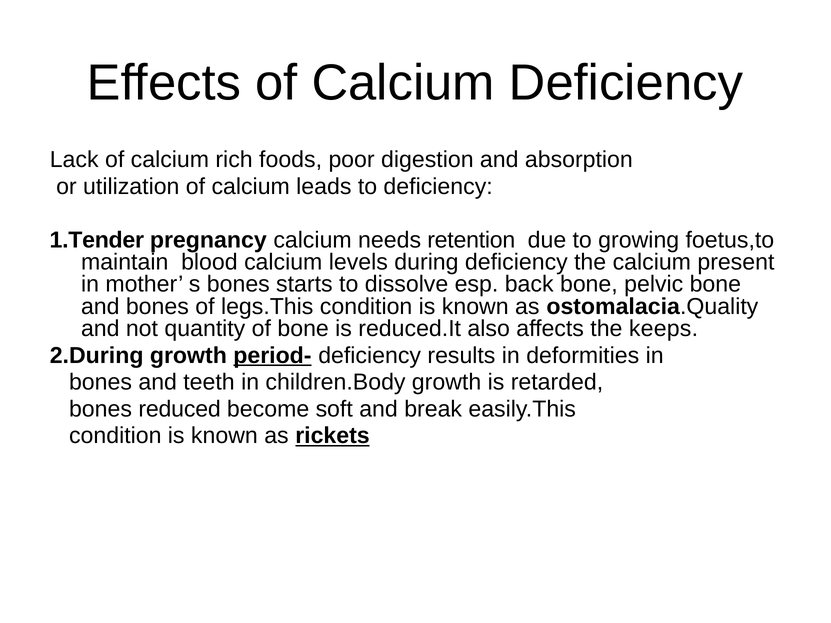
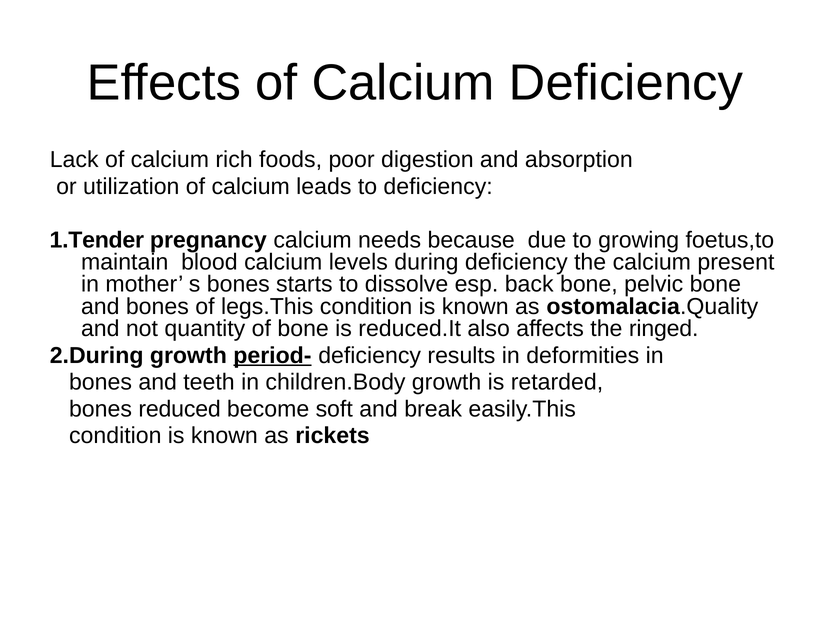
retention: retention -> because
keeps: keeps -> ringed
rickets underline: present -> none
